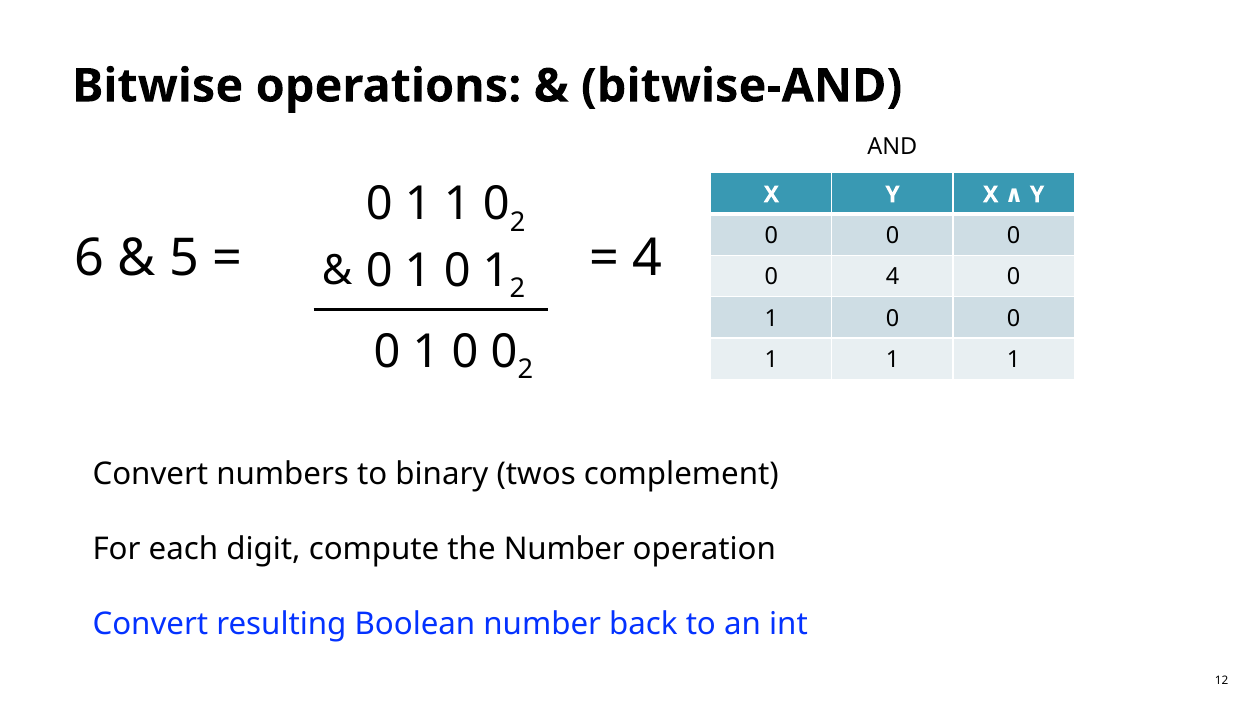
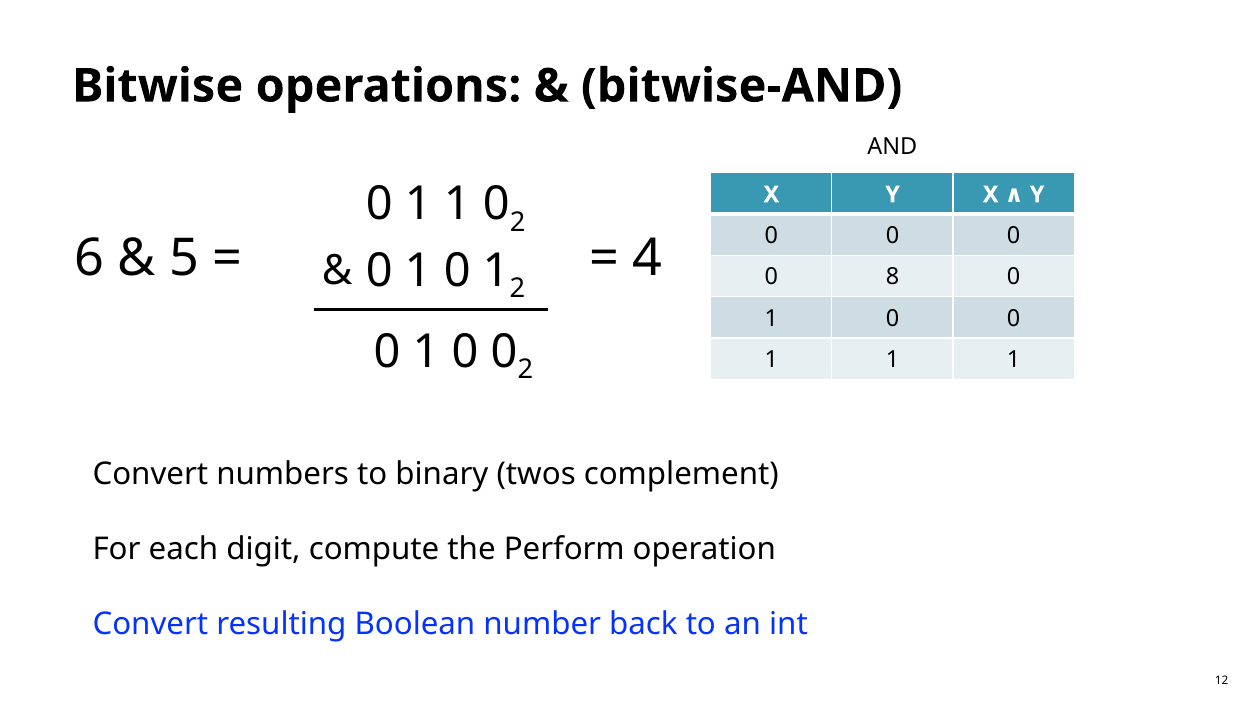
0 4: 4 -> 8
the Number: Number -> Perform
